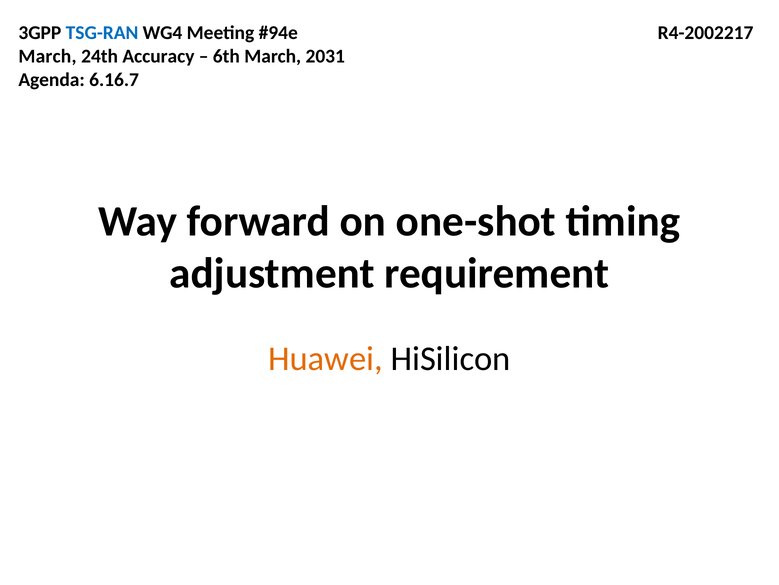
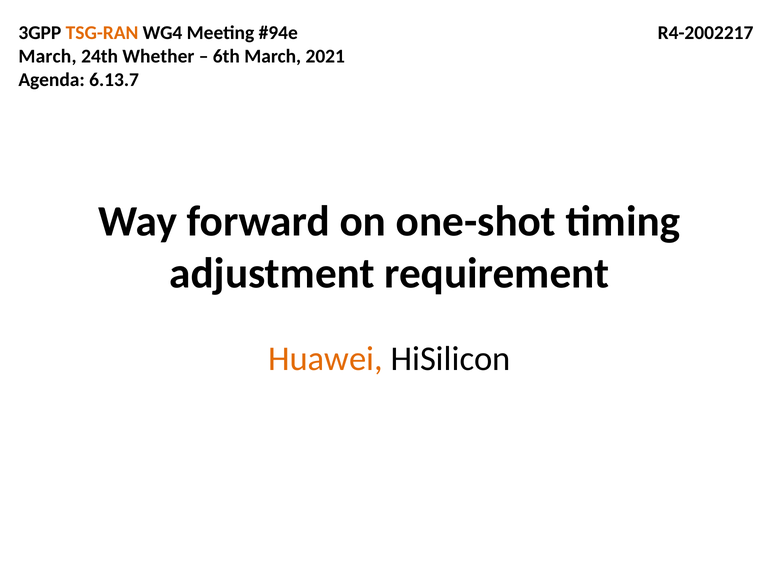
TSG-RAN colour: blue -> orange
Accuracy: Accuracy -> Whether
2031: 2031 -> 2021
6.16.7: 6.16.7 -> 6.13.7
